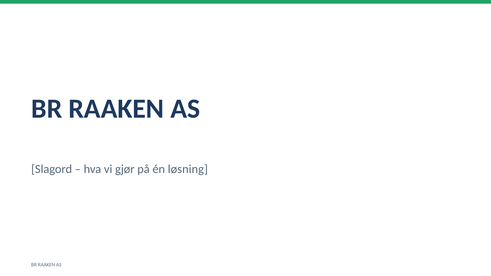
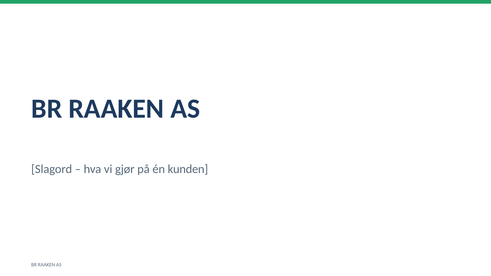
løsning: løsning -> kunden
